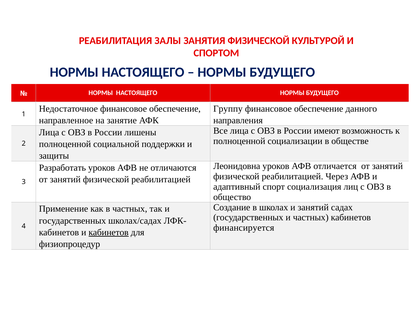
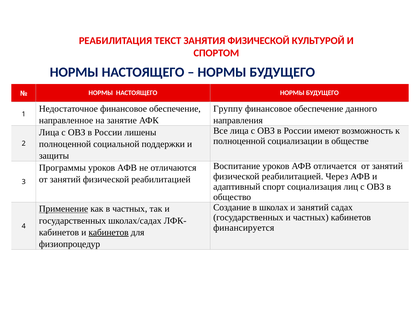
ЗАЛЫ: ЗАЛЫ -> ТЕКСТ
Леонидовна: Леонидовна -> Воспитание
Разработать: Разработать -> Программы
Применение underline: none -> present
